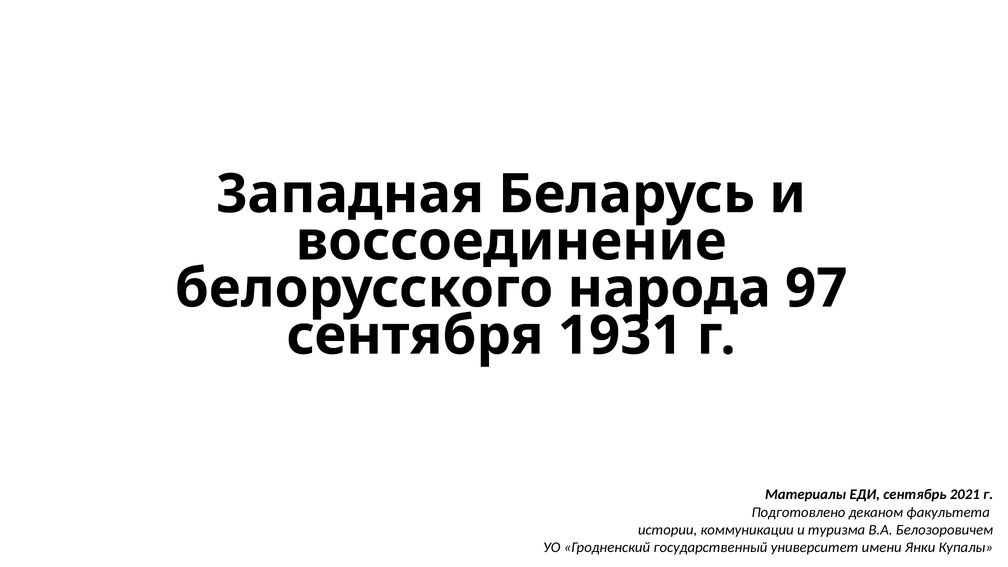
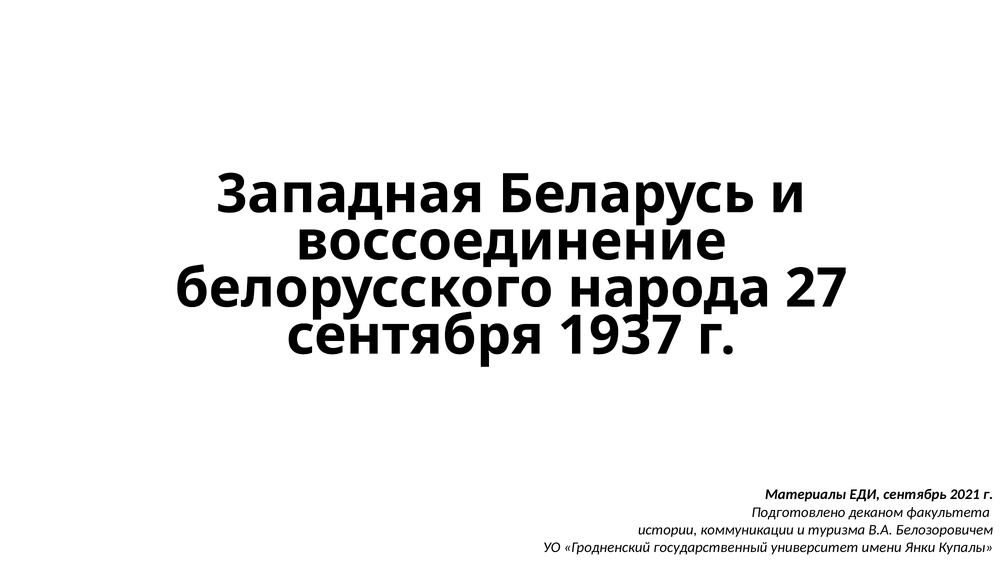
97: 97 -> 27
1931: 1931 -> 1937
